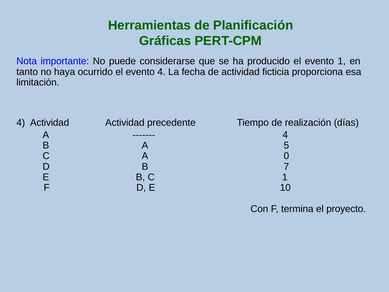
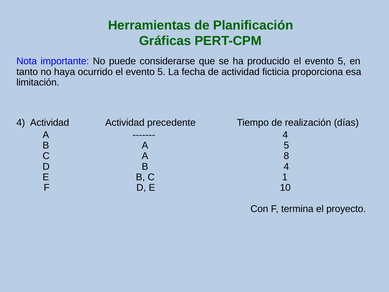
producido el evento 1: 1 -> 5
ocurrido el evento 4: 4 -> 5
0: 0 -> 8
B 7: 7 -> 4
